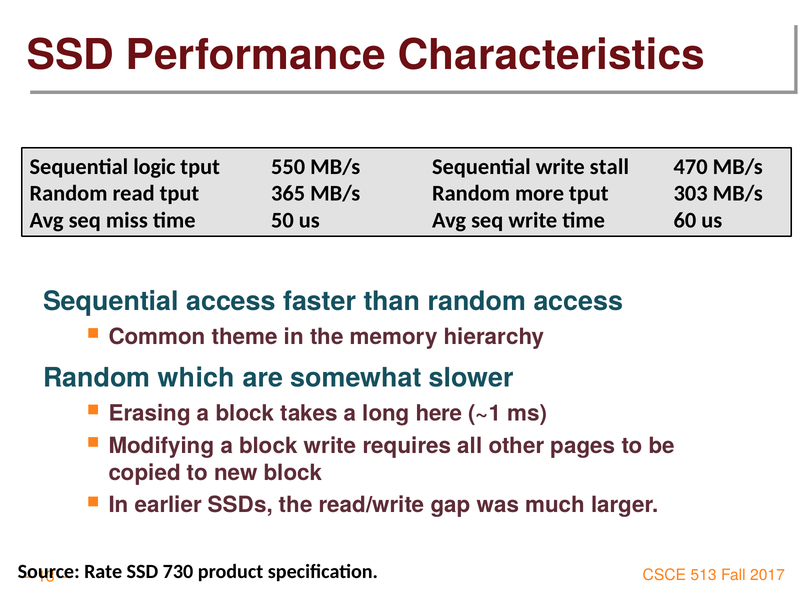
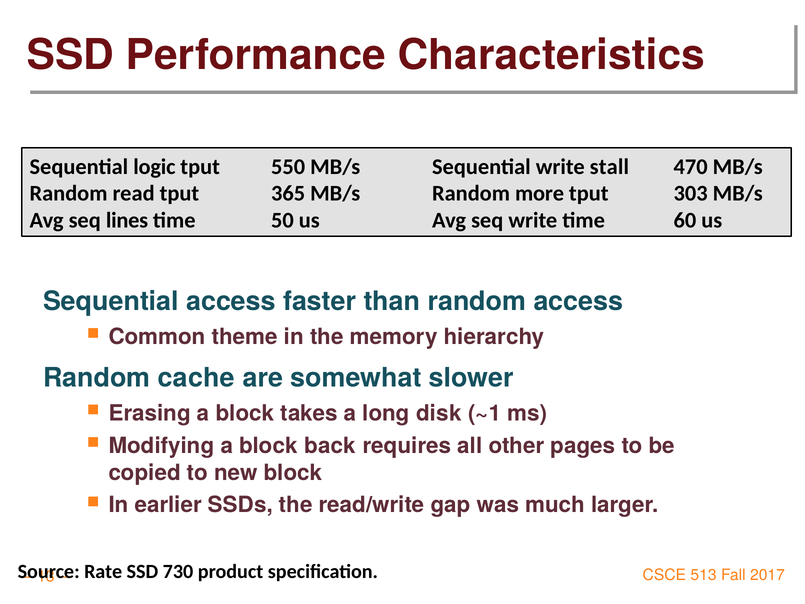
miss: miss -> lines
which: which -> cache
here: here -> disk
block write: write -> back
